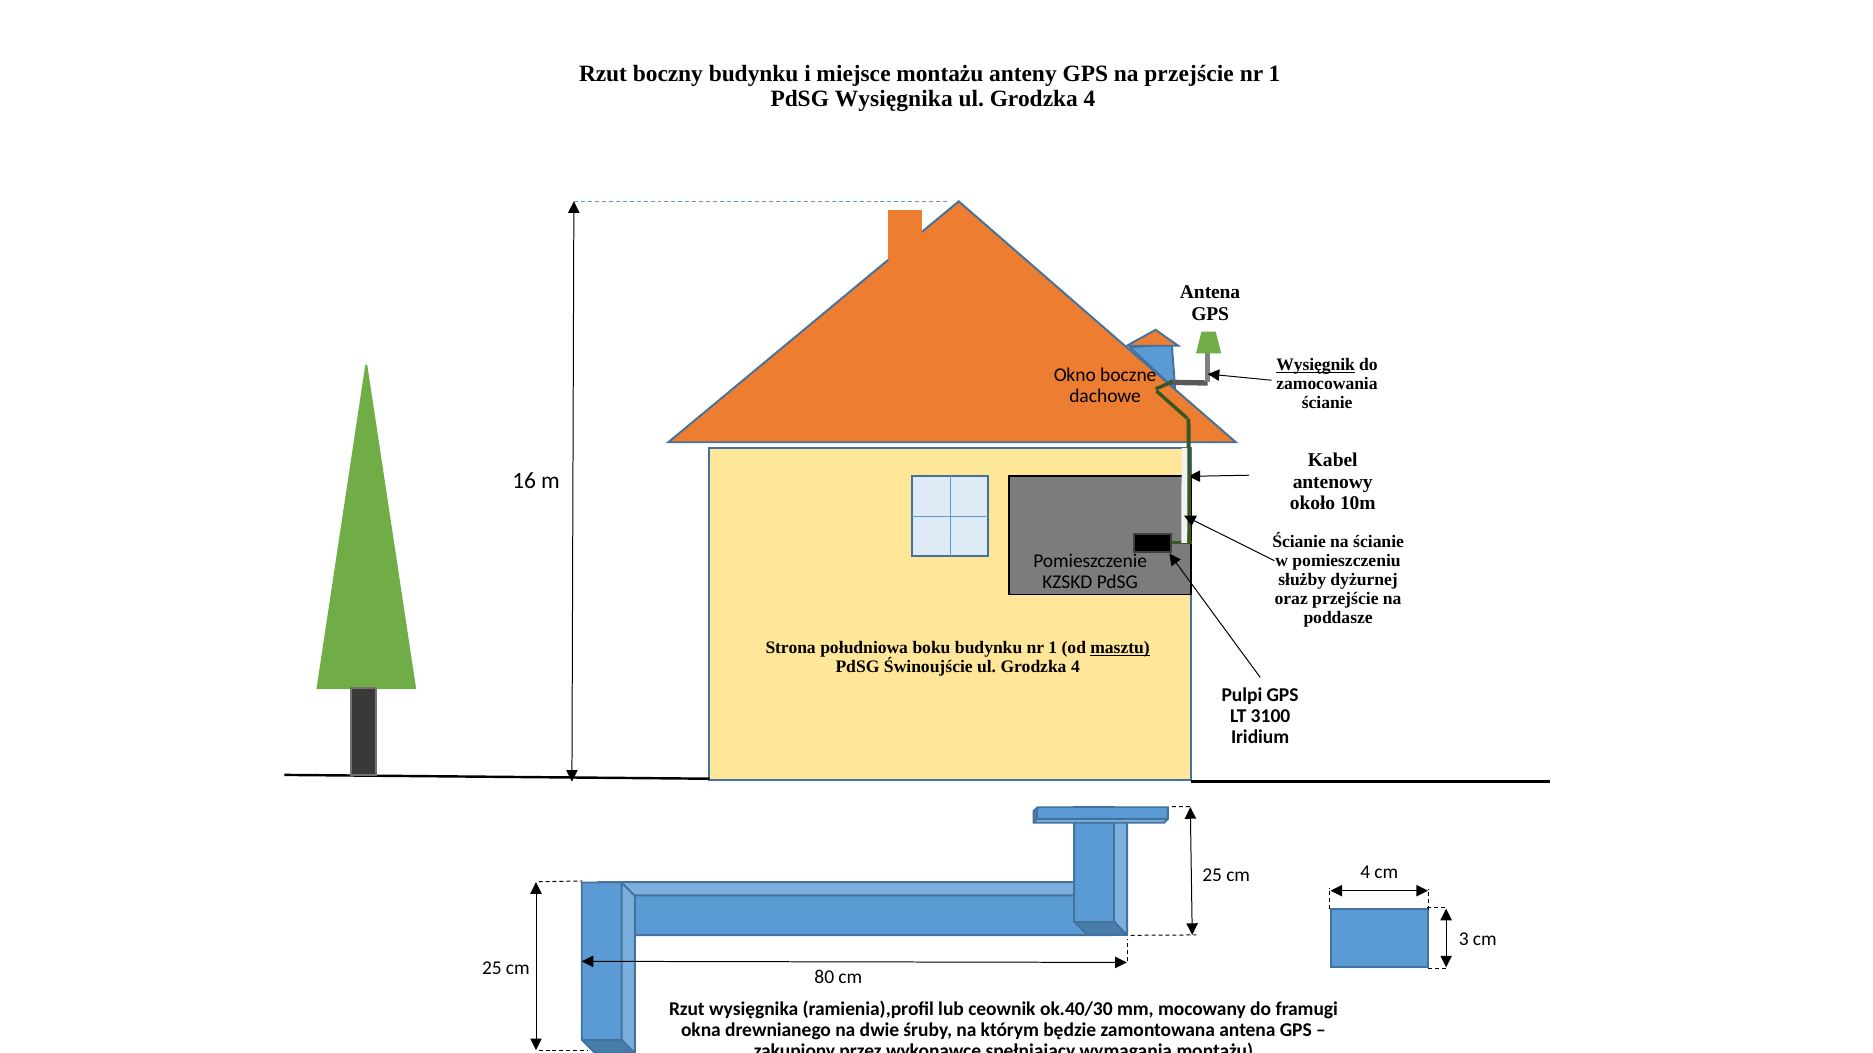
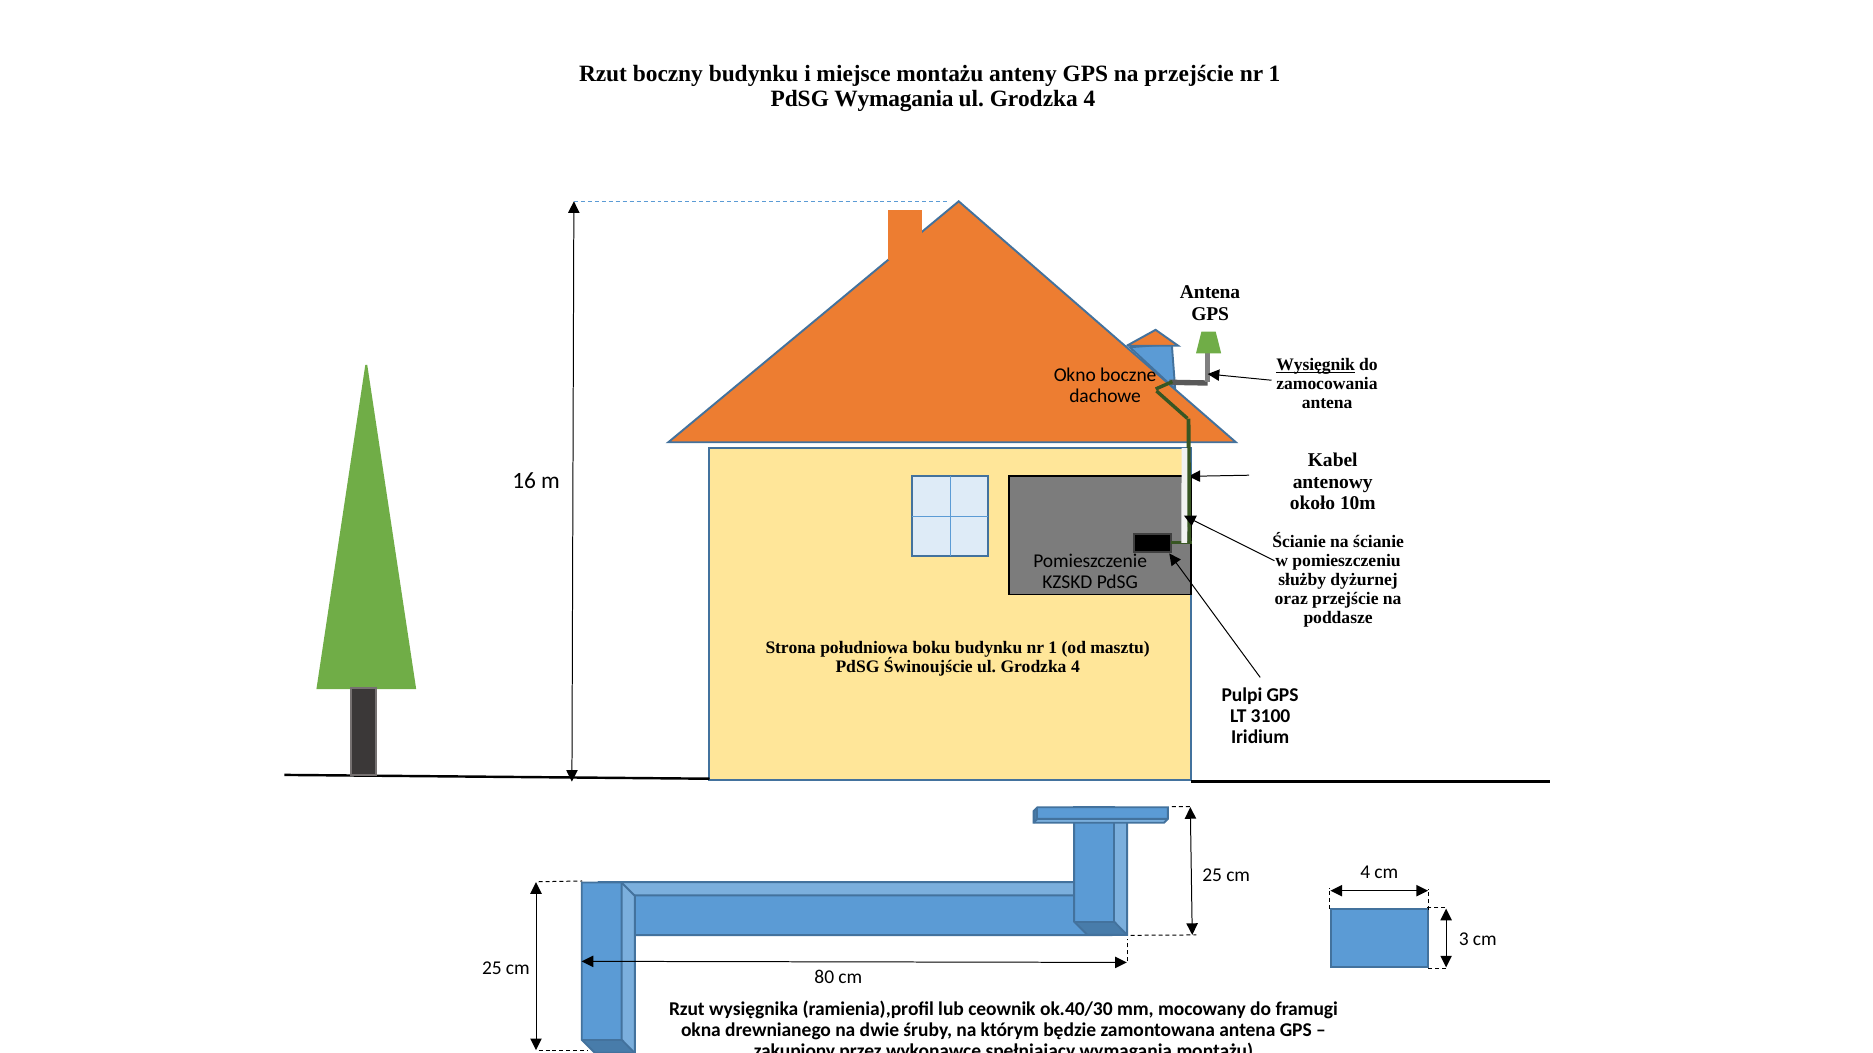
PdSG Wysięgnika: Wysięgnika -> Wymagania
ścianie at (1327, 403): ścianie -> antena
masztu underline: present -> none
